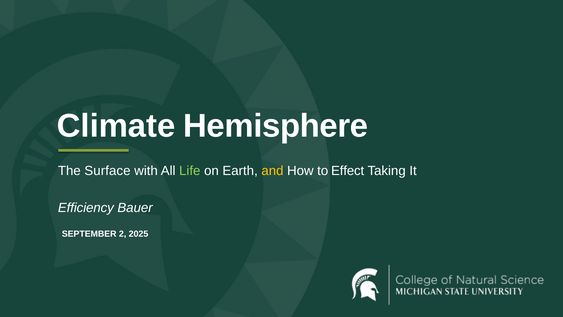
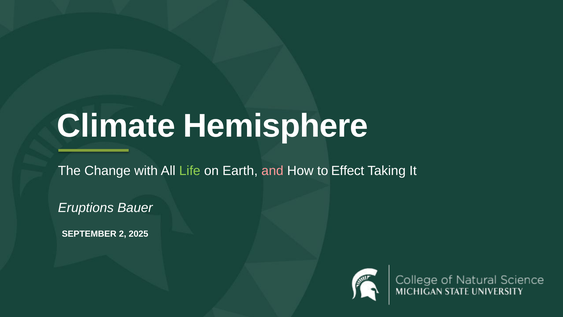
Surface: Surface -> Change
and colour: yellow -> pink
Efficiency: Efficiency -> Eruptions
